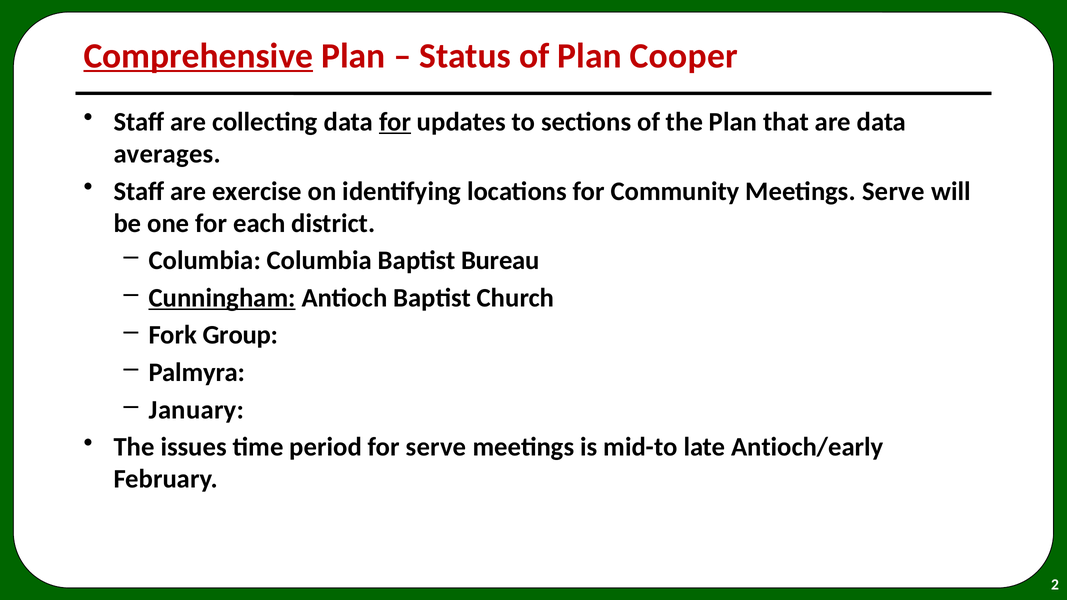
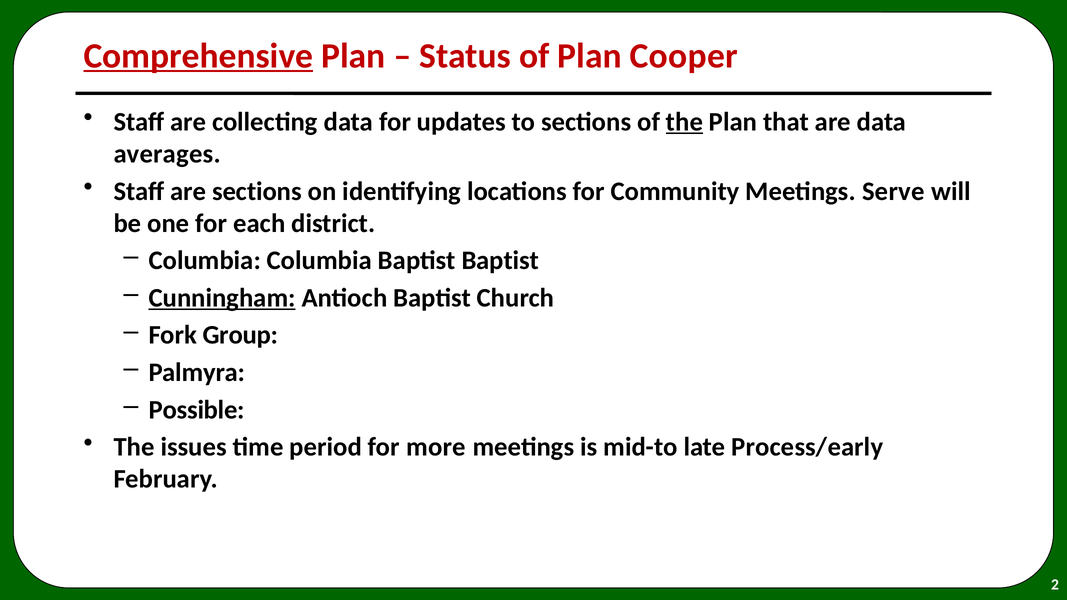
for at (395, 122) underline: present -> none
the at (684, 122) underline: none -> present
are exercise: exercise -> sections
Baptist Bureau: Bureau -> Baptist
January: January -> Possible
for serve: serve -> more
Antioch/early: Antioch/early -> Process/early
